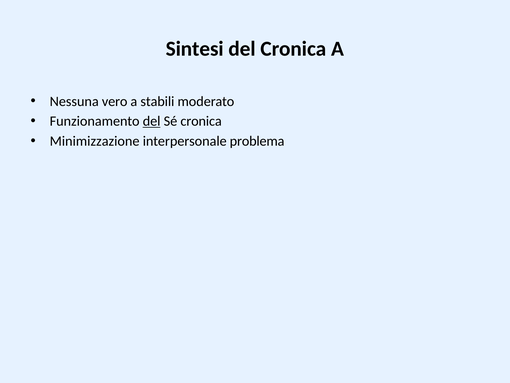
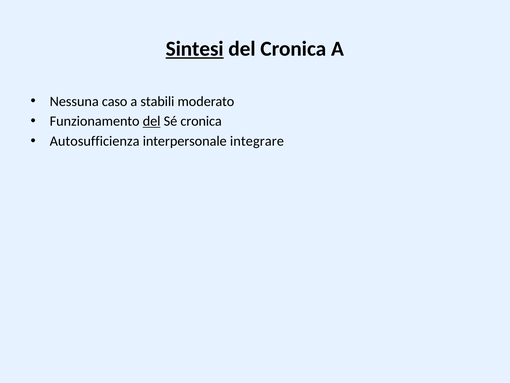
Sintesi underline: none -> present
vero: vero -> caso
Minimizzazione: Minimizzazione -> Autosufficienza
problema: problema -> integrare
